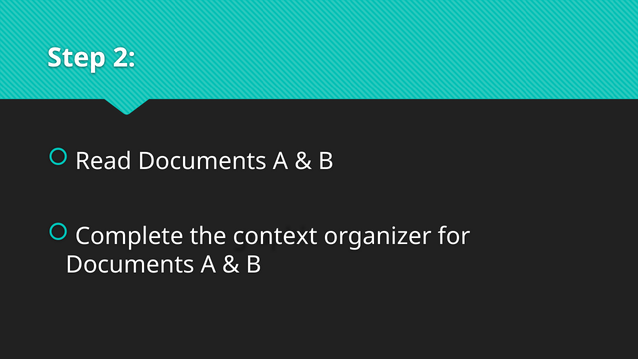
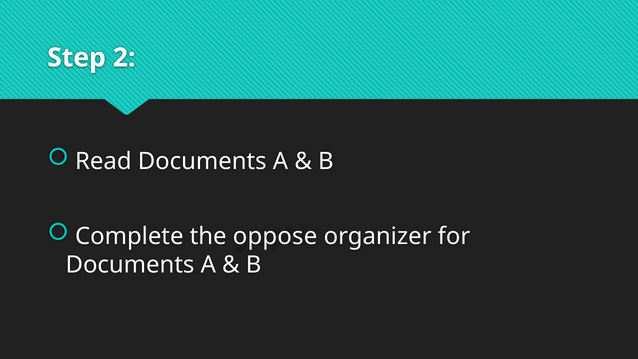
context: context -> oppose
